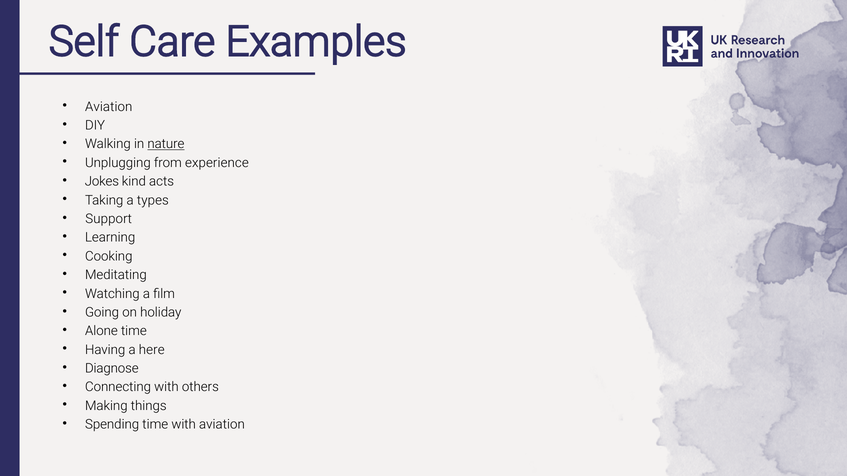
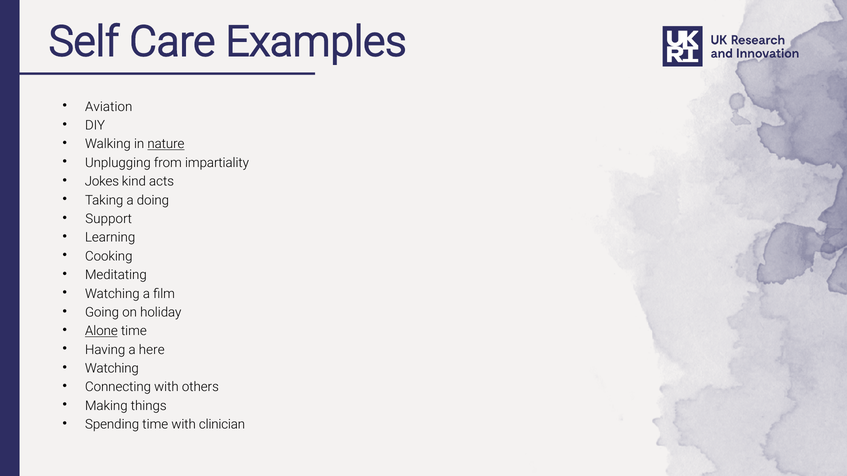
experience: experience -> impartiality
types: types -> doing
Alone underline: none -> present
Diagnose at (112, 369): Diagnose -> Watching
with aviation: aviation -> clinician
